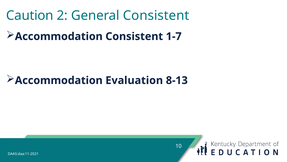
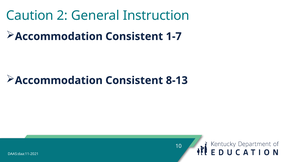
General Consistent: Consistent -> Instruction
Evaluation at (134, 80): Evaluation -> Consistent
